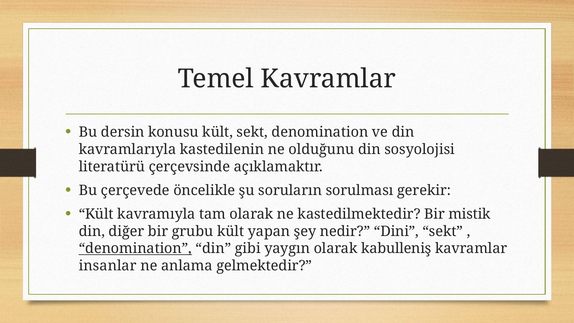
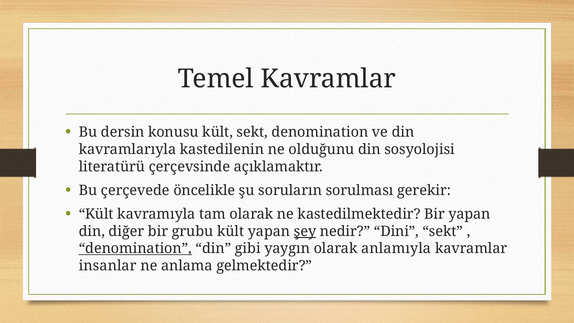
Bir mistik: mistik -> yapan
şey underline: none -> present
kabulleniş: kabulleniş -> anlamıyla
